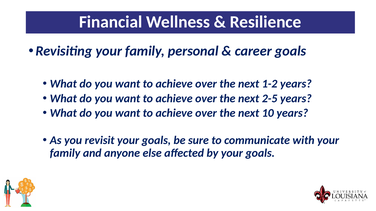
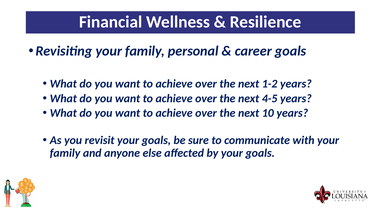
2-5: 2-5 -> 4-5
